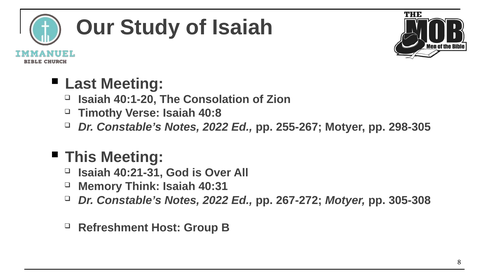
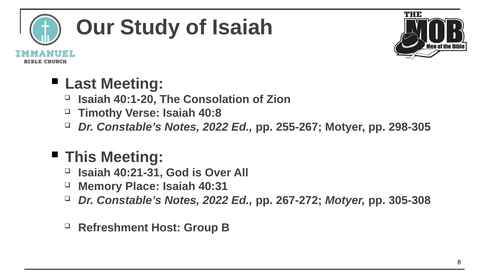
Think: Think -> Place
